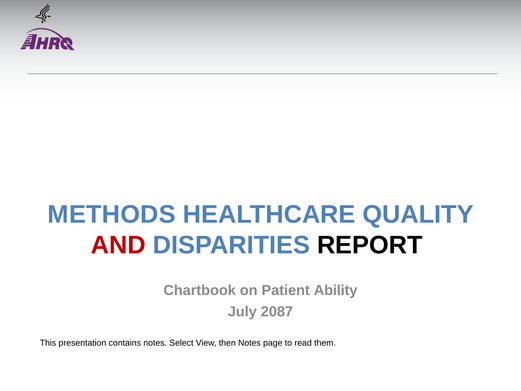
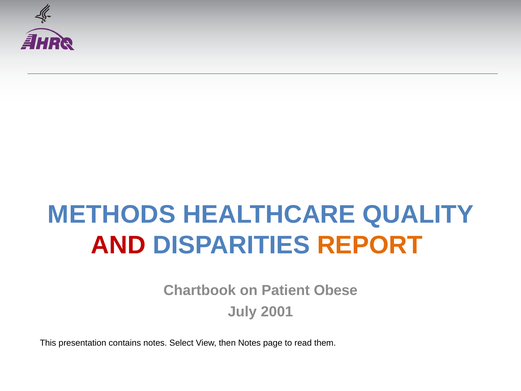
REPORT colour: black -> orange
Ability: Ability -> Obese
2087: 2087 -> 2001
